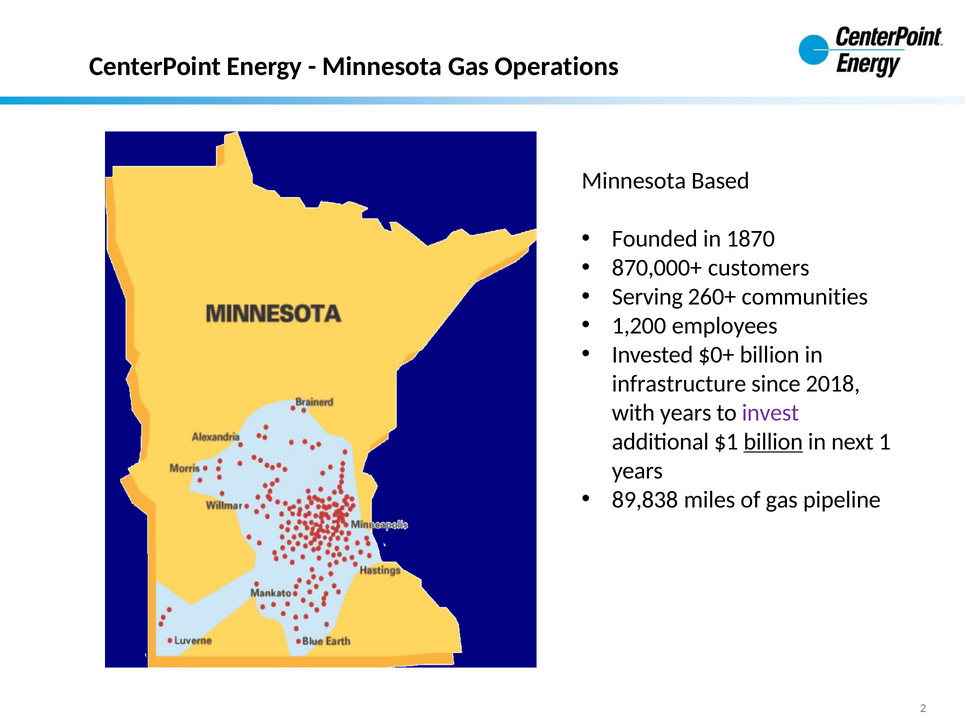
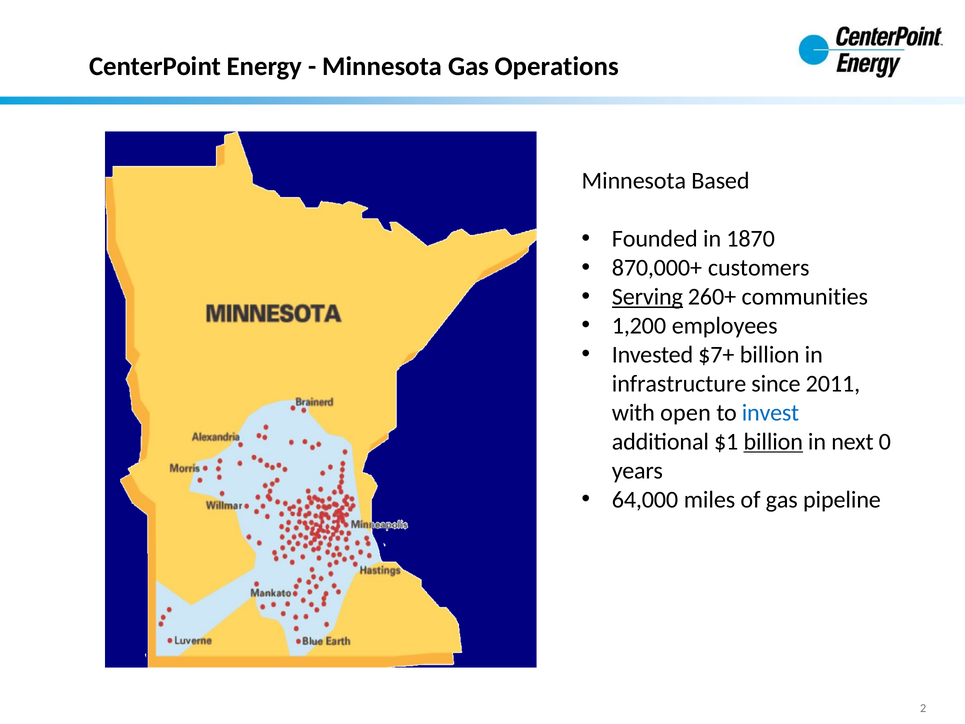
Serving underline: none -> present
$0+: $0+ -> $7+
2018: 2018 -> 2011
with years: years -> open
invest colour: purple -> blue
1: 1 -> 0
89,838: 89,838 -> 64,000
